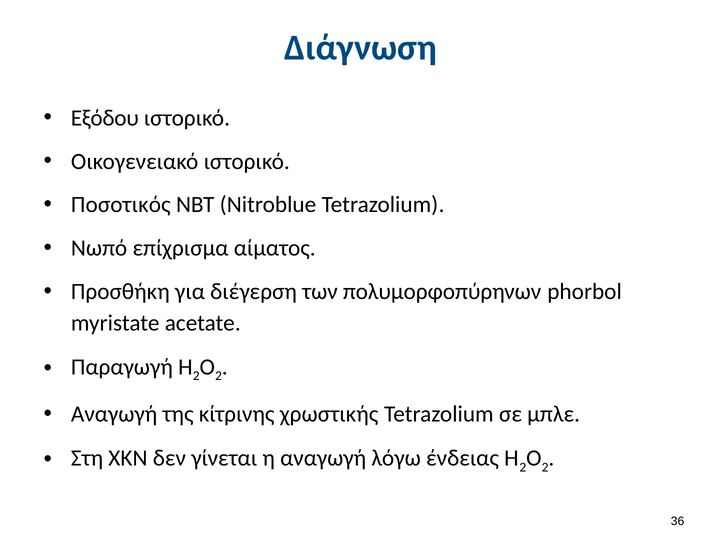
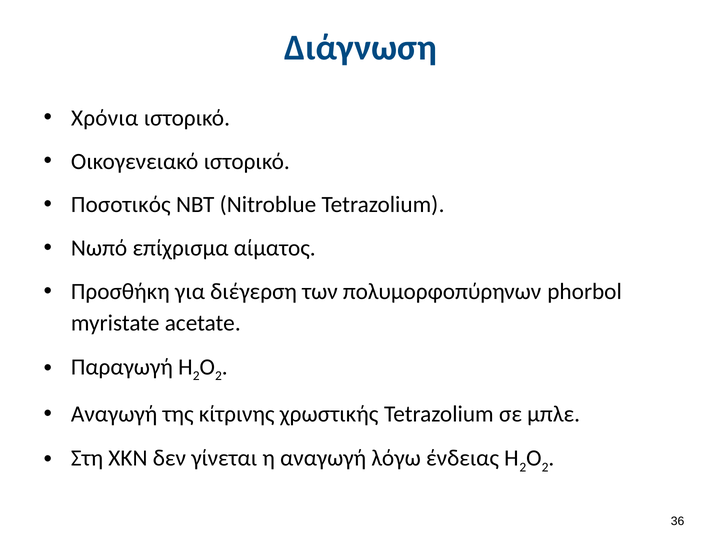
Εξόδου: Εξόδου -> Χρόνια
